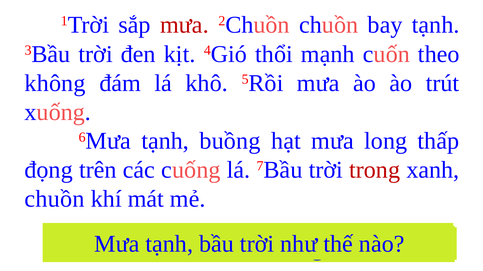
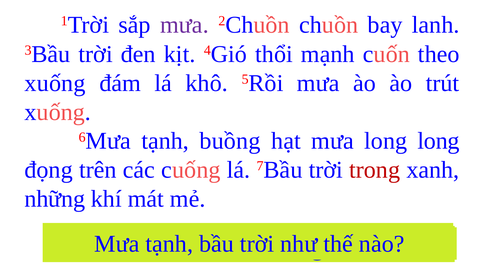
mưa at (184, 25) colour: red -> purple
bay tạnh: tạnh -> lanh
không at (55, 83): không -> xuống
long thấp: thấp -> long
chuồn at (55, 199): chuồn -> những
